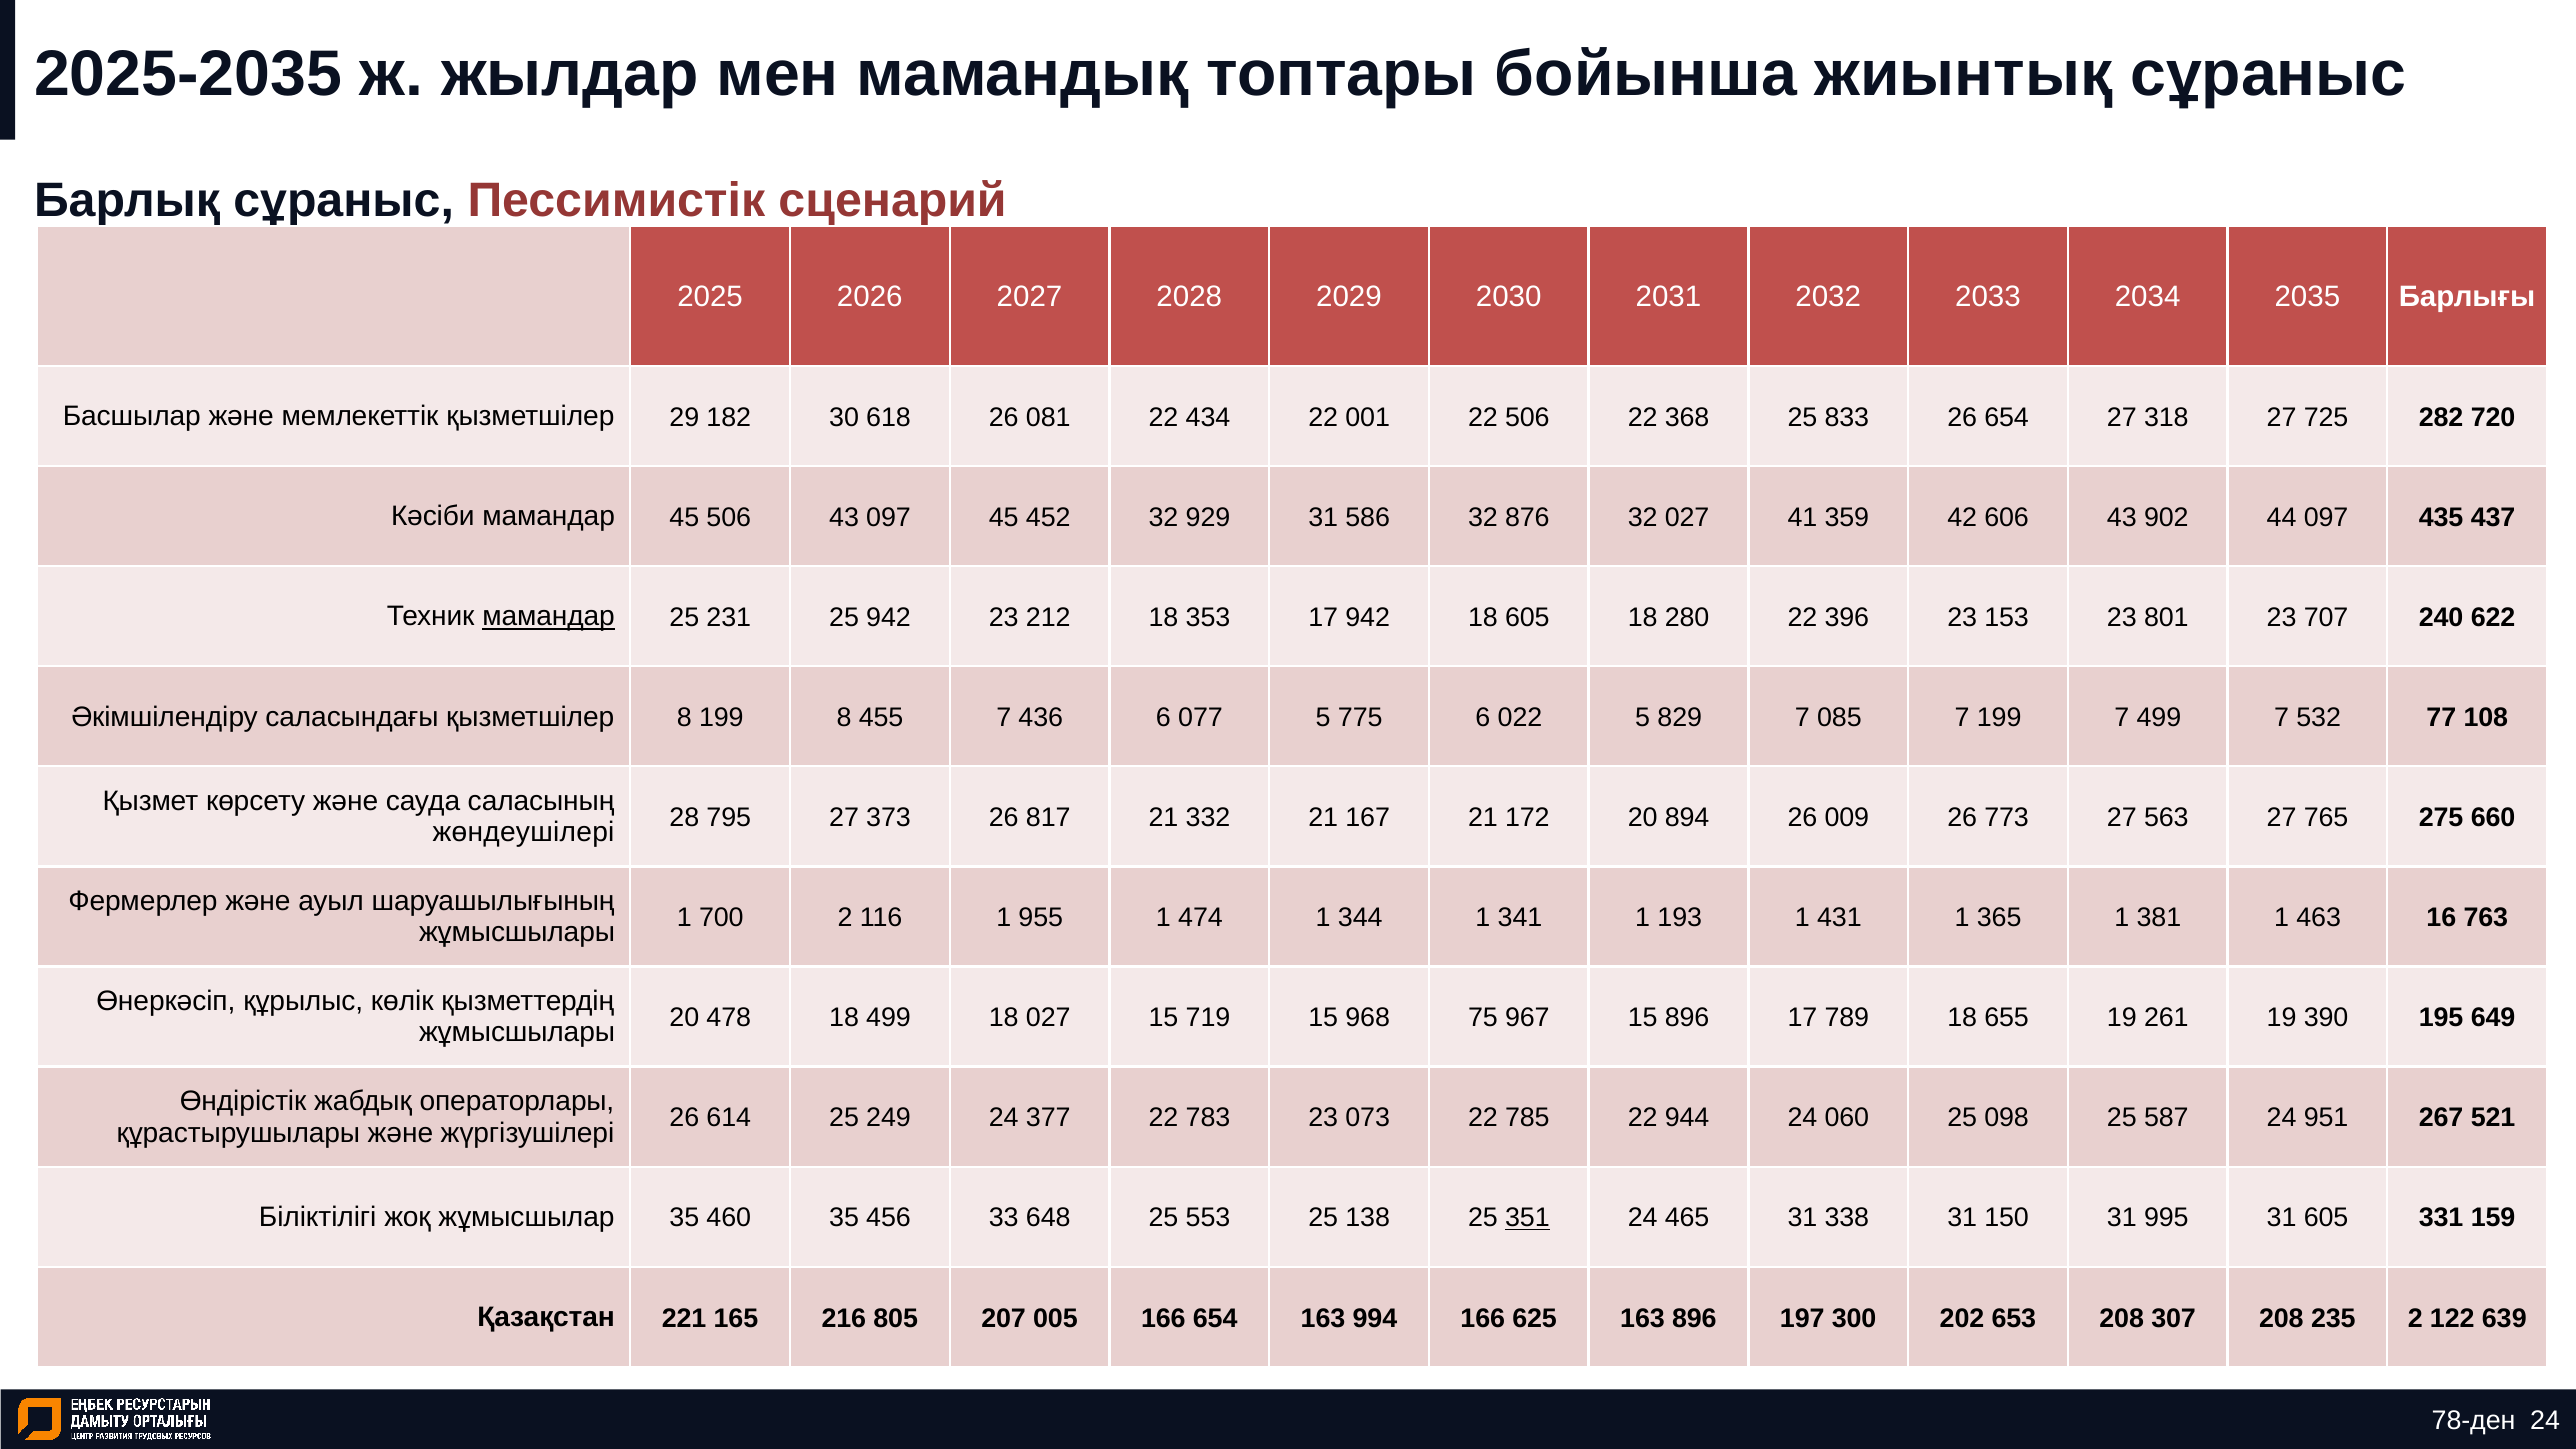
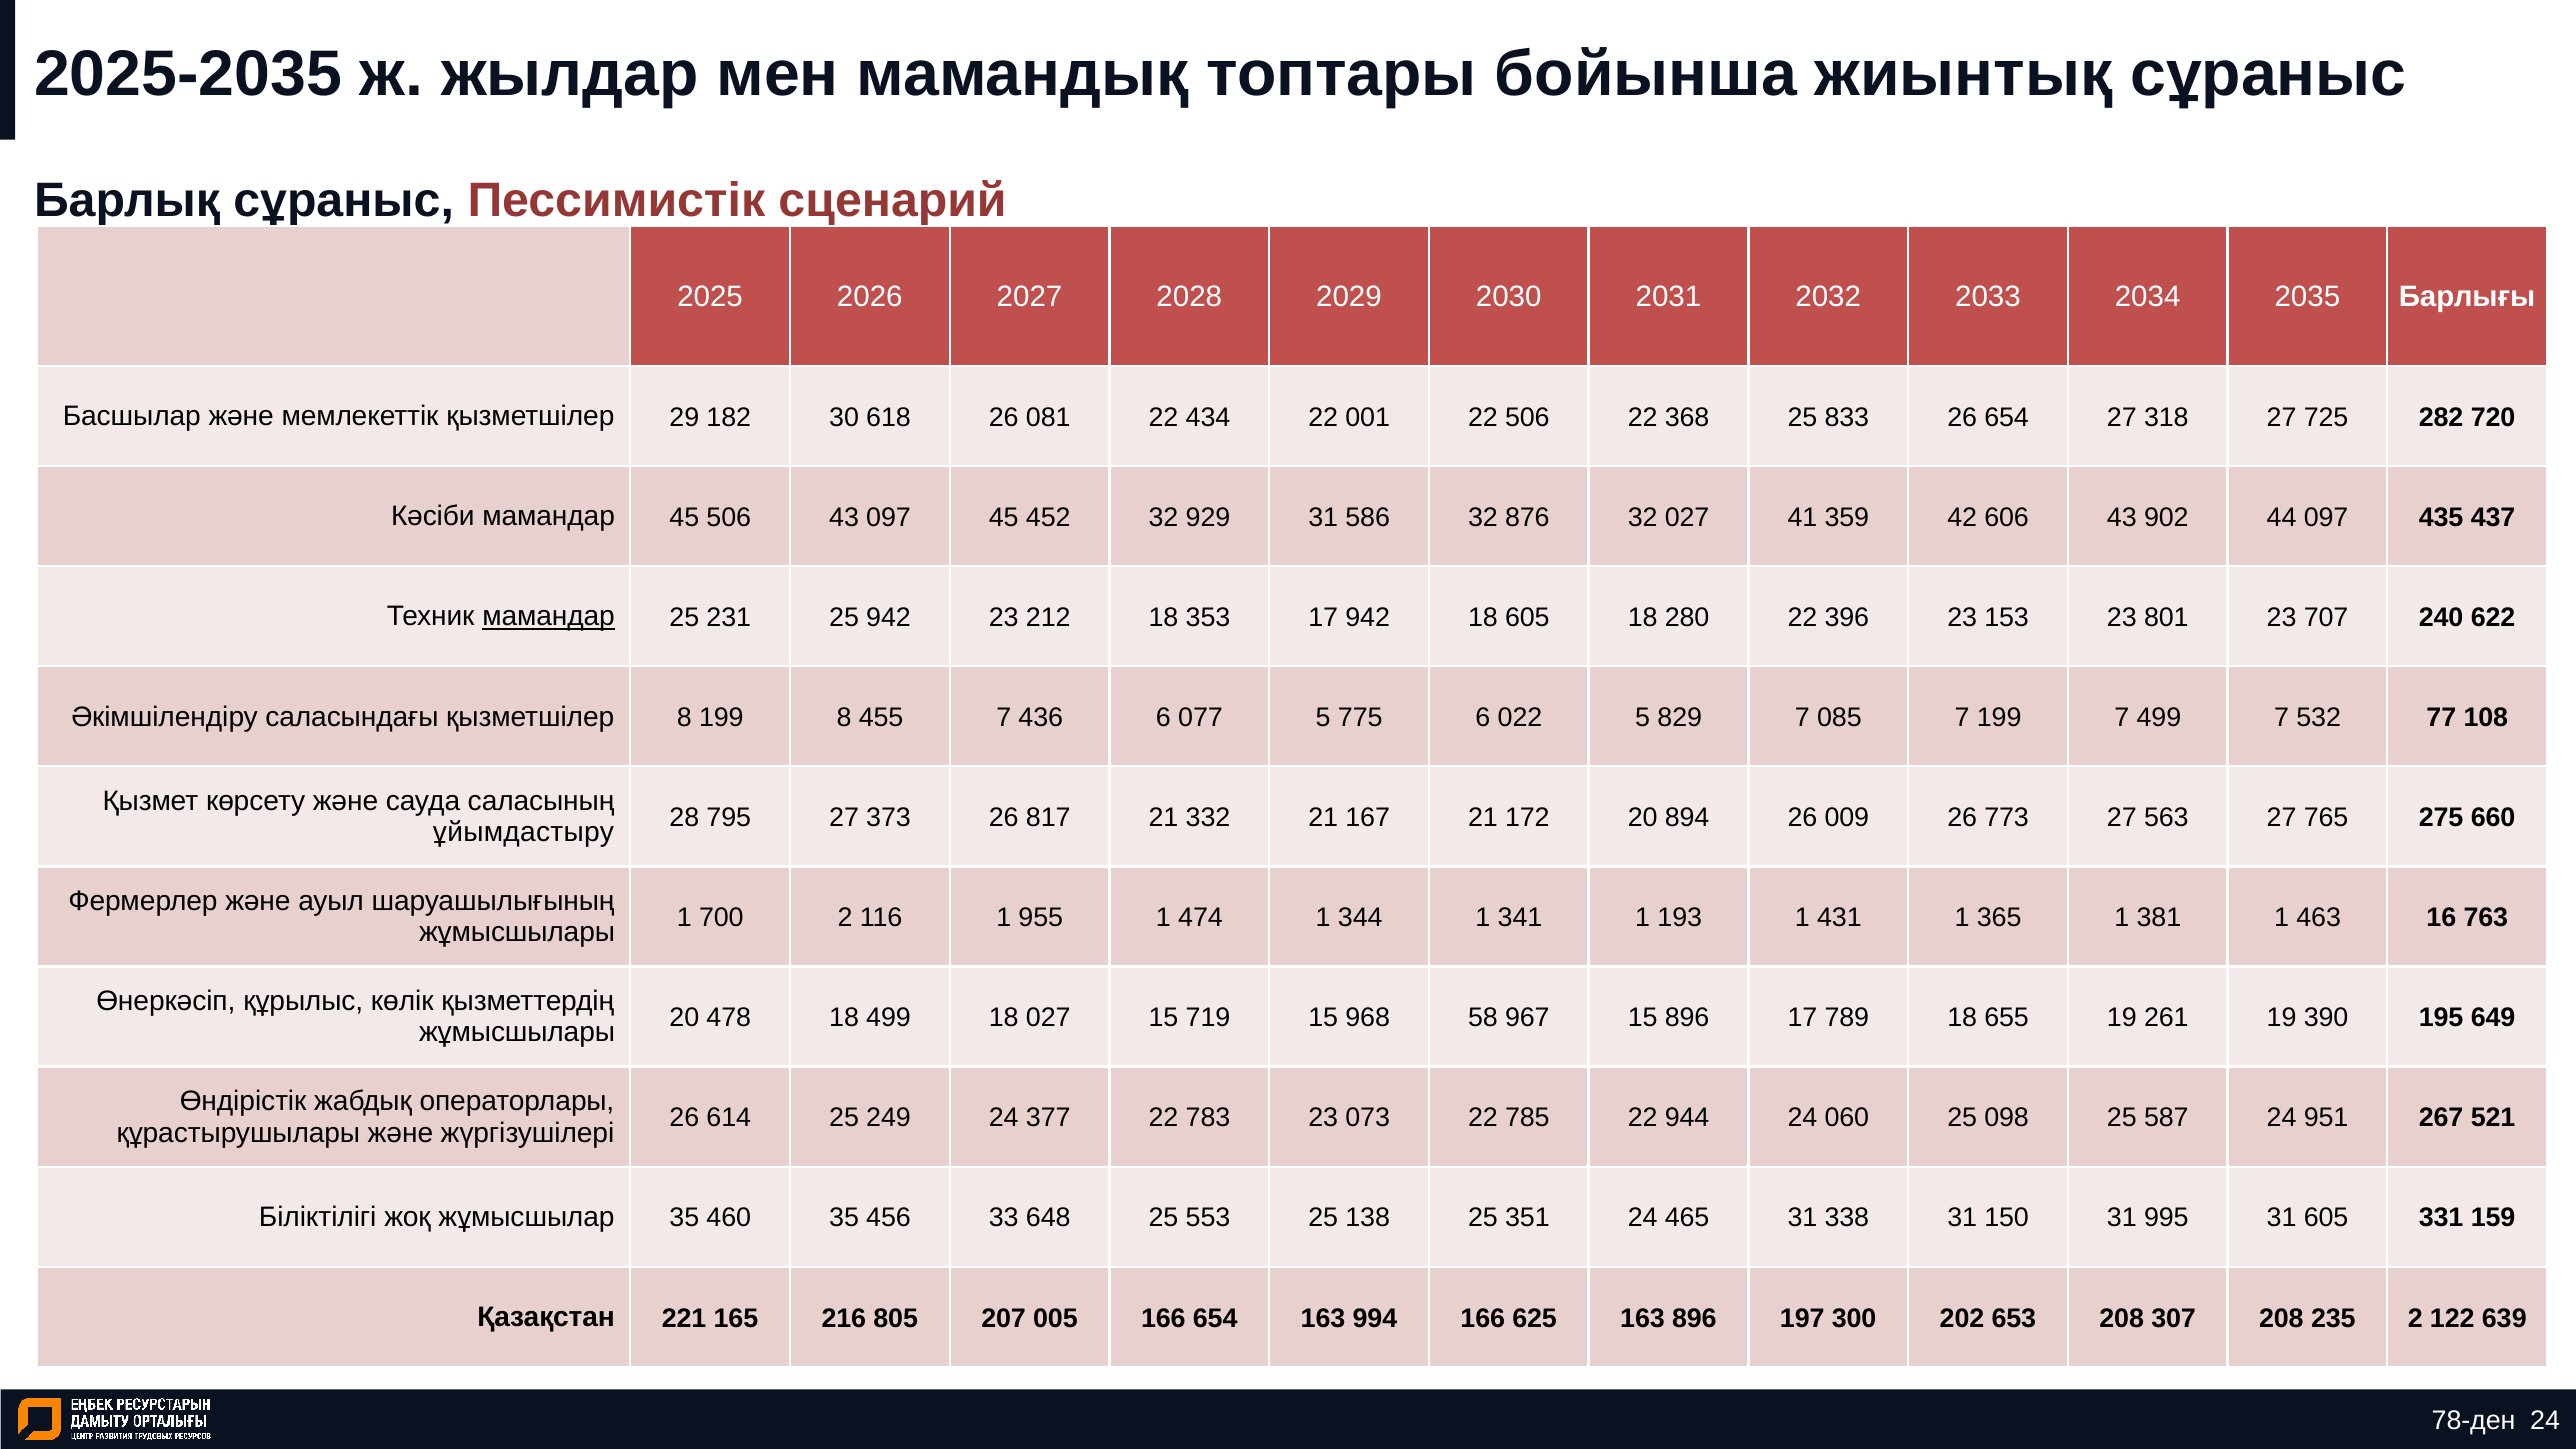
жөндеушілері: жөндеушілері -> ұйымдастыру
75: 75 -> 58
351 underline: present -> none
